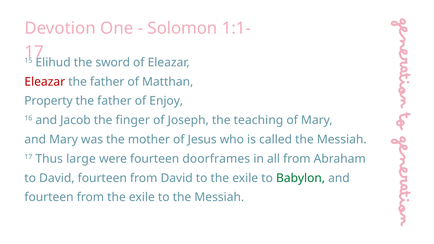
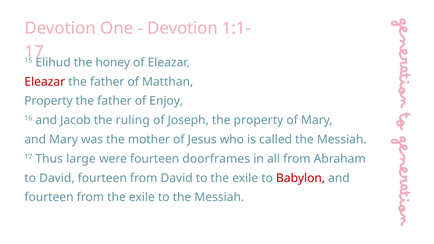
Solomon at (182, 28): Solomon -> Devotion
sword: sword -> honey
finger: finger -> ruling
the teaching: teaching -> property
Babylon colour: green -> red
